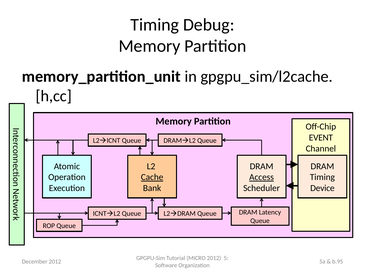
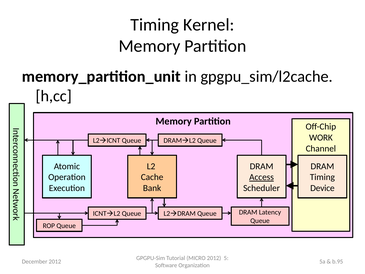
Debug: Debug -> Kernel
EVENT: EVENT -> WORK
Cache underline: present -> none
